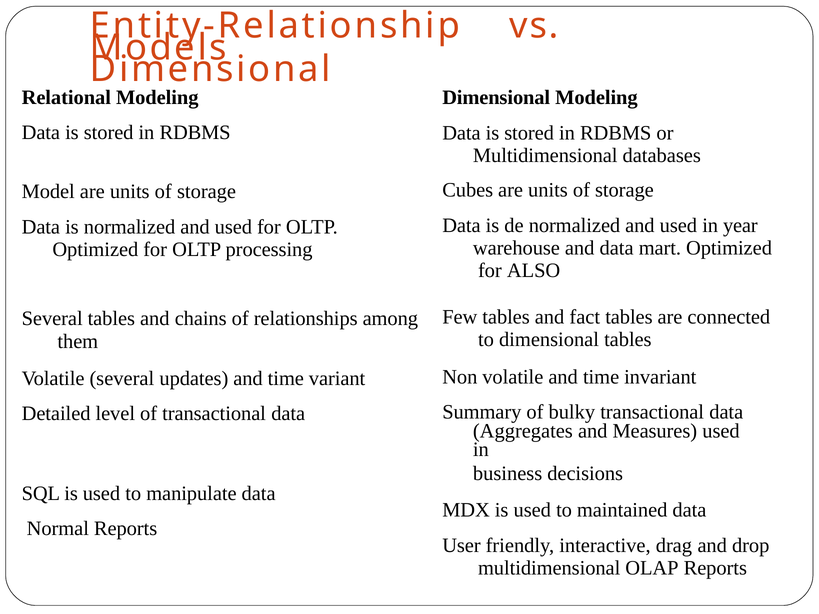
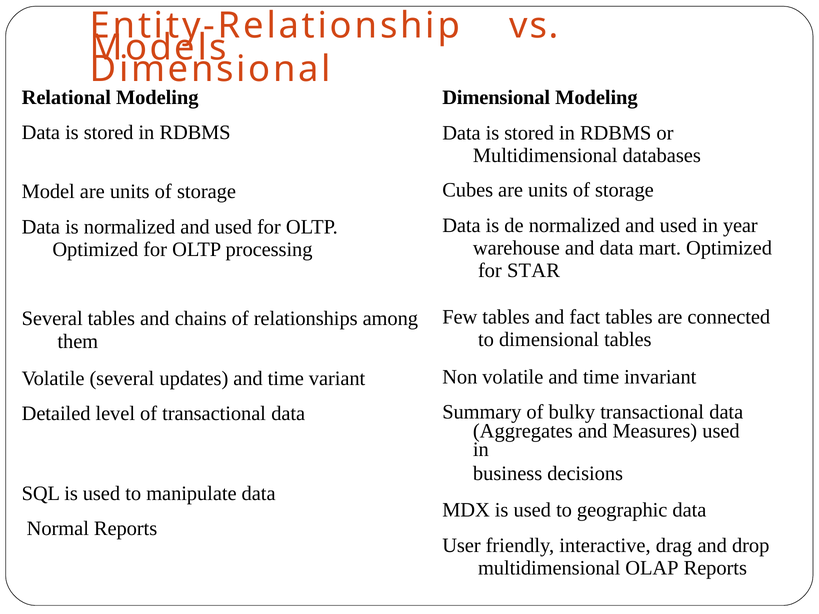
ALSO: ALSO -> STAR
maintained: maintained -> geographic
